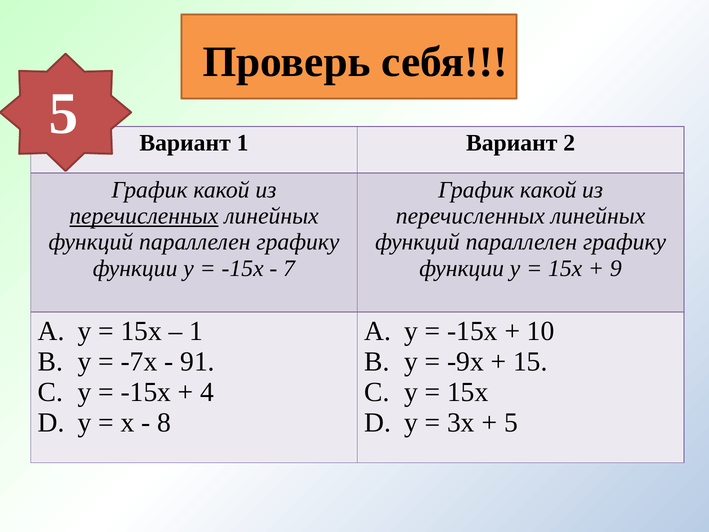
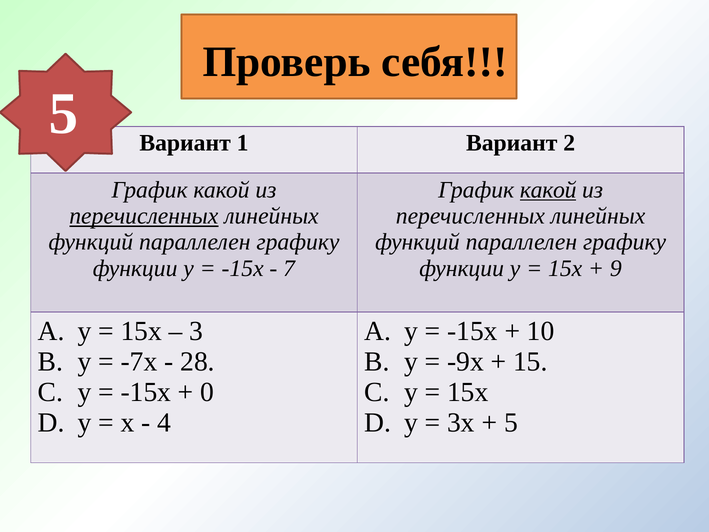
какой at (548, 190) underline: none -> present
1 at (196, 331): 1 -> 3
91: 91 -> 28
4: 4 -> 0
8: 8 -> 4
